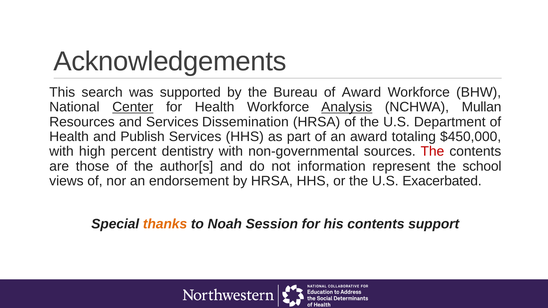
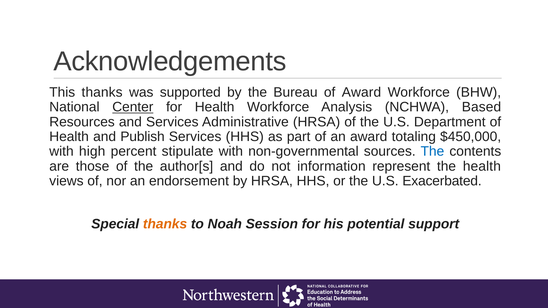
This search: search -> thanks
Analysis underline: present -> none
Mullan: Mullan -> Based
Dissemination: Dissemination -> Administrative
dentistry: dentistry -> stipulate
The at (432, 151) colour: red -> blue
the school: school -> health
his contents: contents -> potential
